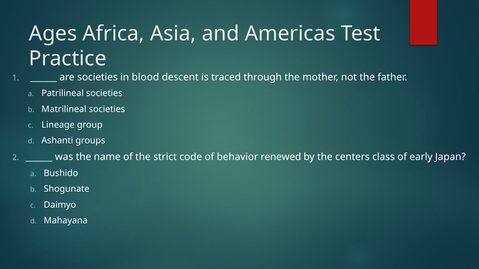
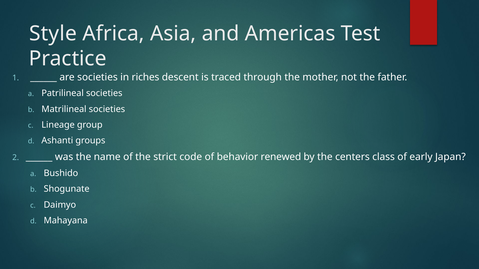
Ages: Ages -> Style
blood: blood -> riches
